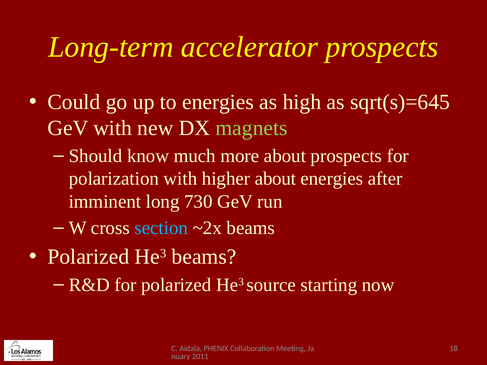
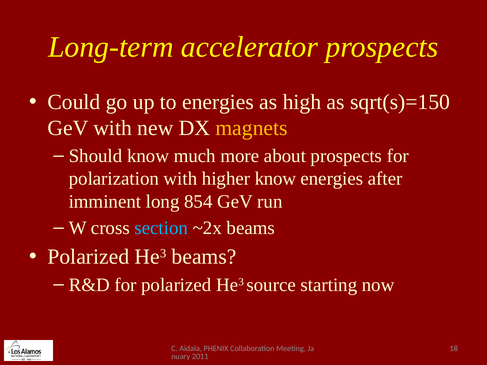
sqrt(s)=645: sqrt(s)=645 -> sqrt(s)=150
magnets colour: light green -> yellow
higher about: about -> know
730: 730 -> 854
